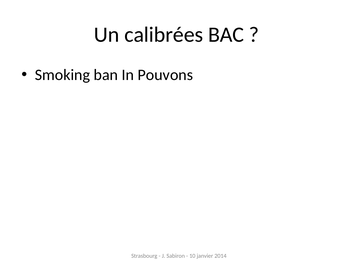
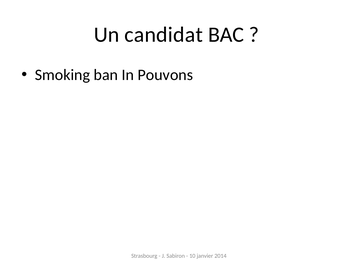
calibrées: calibrées -> candidat
